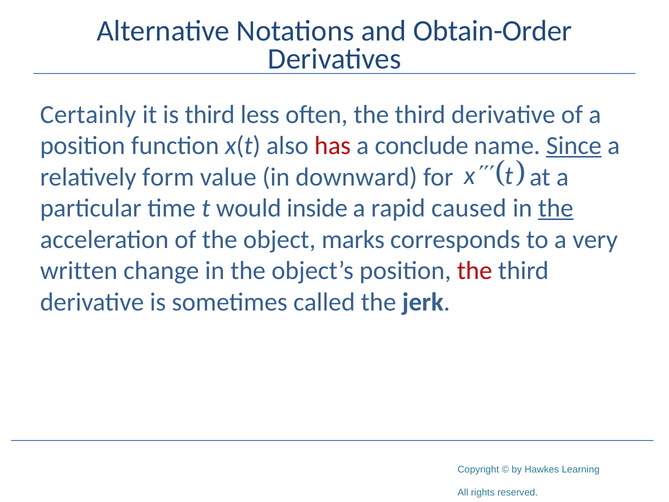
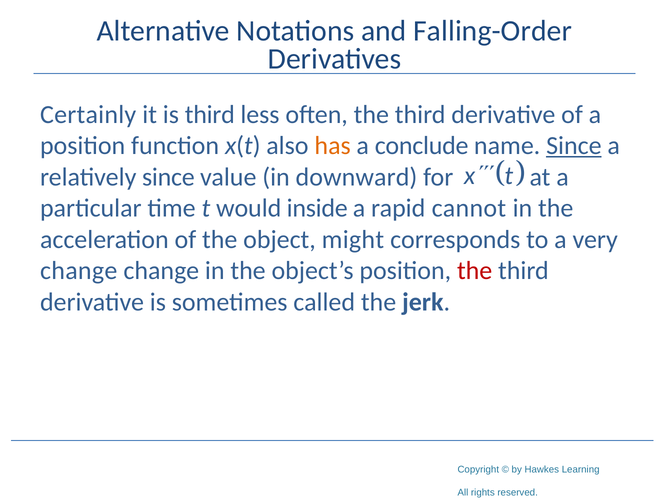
Obtain-Order: Obtain-Order -> Falling-Order
has colour: red -> orange
relatively form: form -> since
caused: caused -> cannot
the at (556, 208) underline: present -> none
marks: marks -> might
written at (79, 271): written -> change
